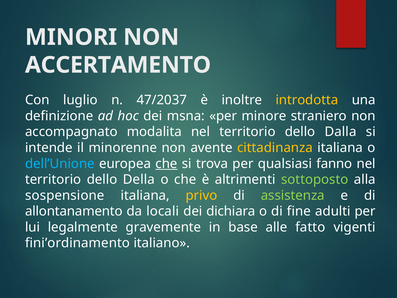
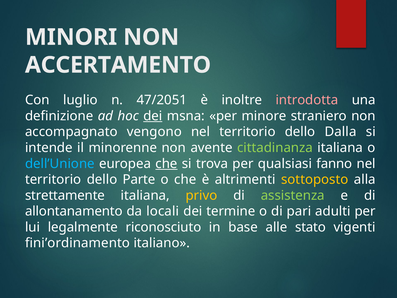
47/2037: 47/2037 -> 47/2051
introdotta colour: yellow -> pink
dei at (153, 116) underline: none -> present
modalita: modalita -> vengono
cittadinanza colour: yellow -> light green
Della: Della -> Parte
sottoposto colour: light green -> yellow
sospensione: sospensione -> strettamente
dichiara: dichiara -> termine
fine: fine -> pari
gravemente: gravemente -> riconosciuto
fatto: fatto -> stato
